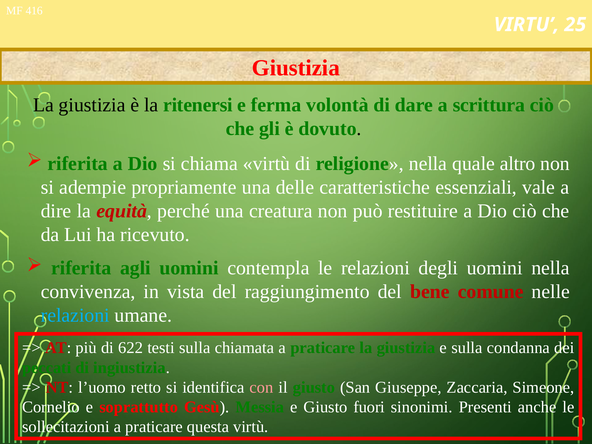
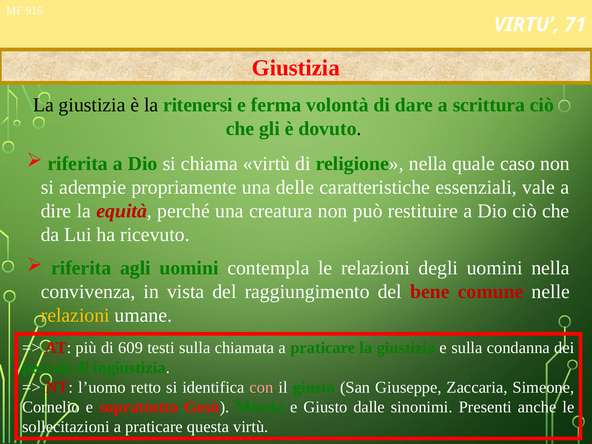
416: 416 -> 916
25: 25 -> 71
altro: altro -> caso
relazioni at (75, 315) colour: light blue -> yellow
622: 622 -> 609
fuori: fuori -> dalle
